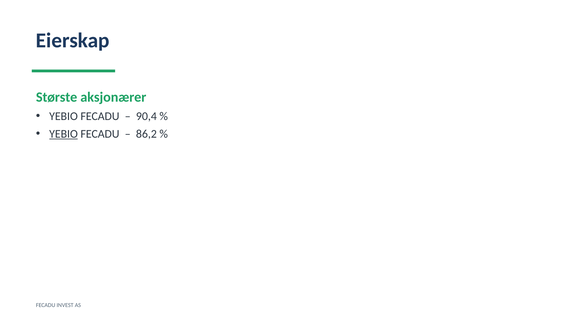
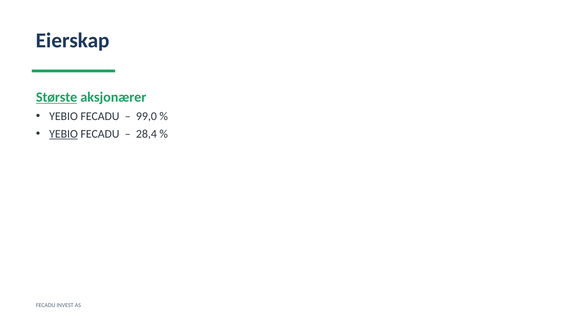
Største underline: none -> present
90,4: 90,4 -> 99,0
86,2: 86,2 -> 28,4
